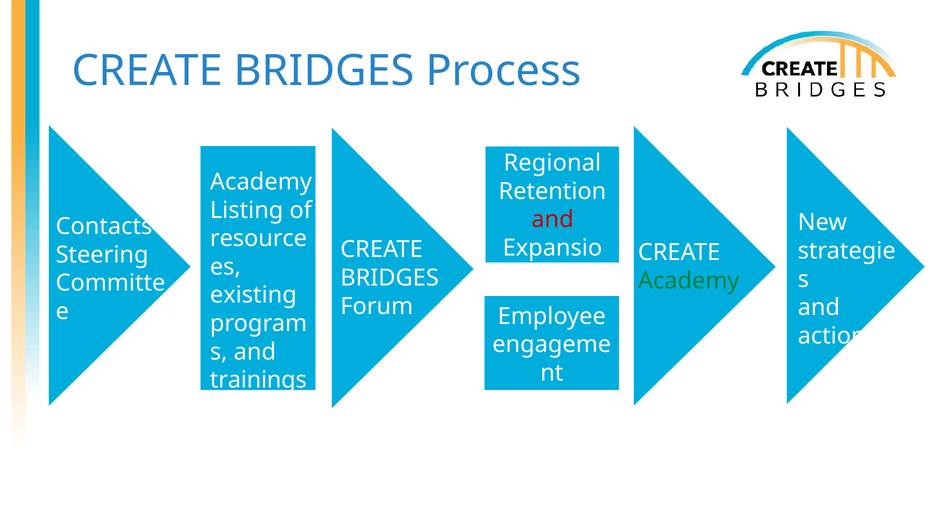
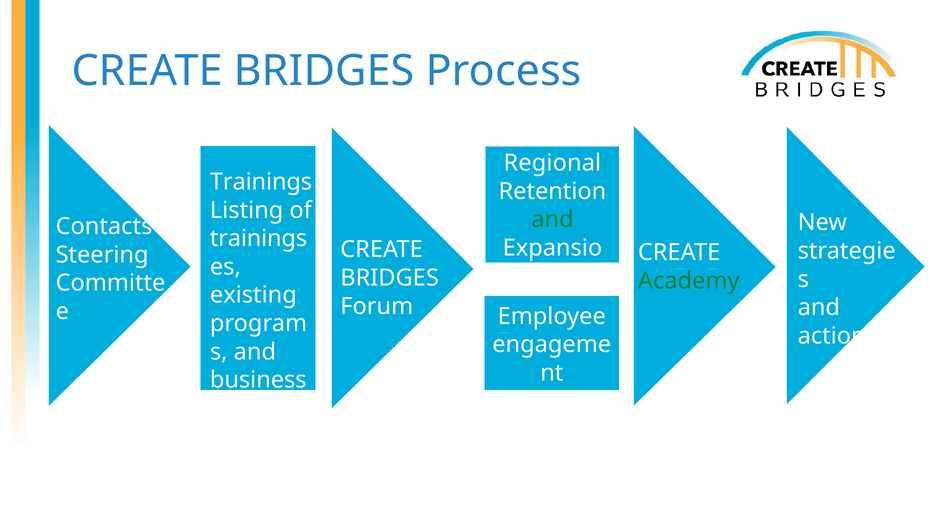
Academy at (261, 182): Academy -> Trainings
and at (553, 220) colour: red -> green
resource at (258, 239): resource -> trainings
trainings: trainings -> business
